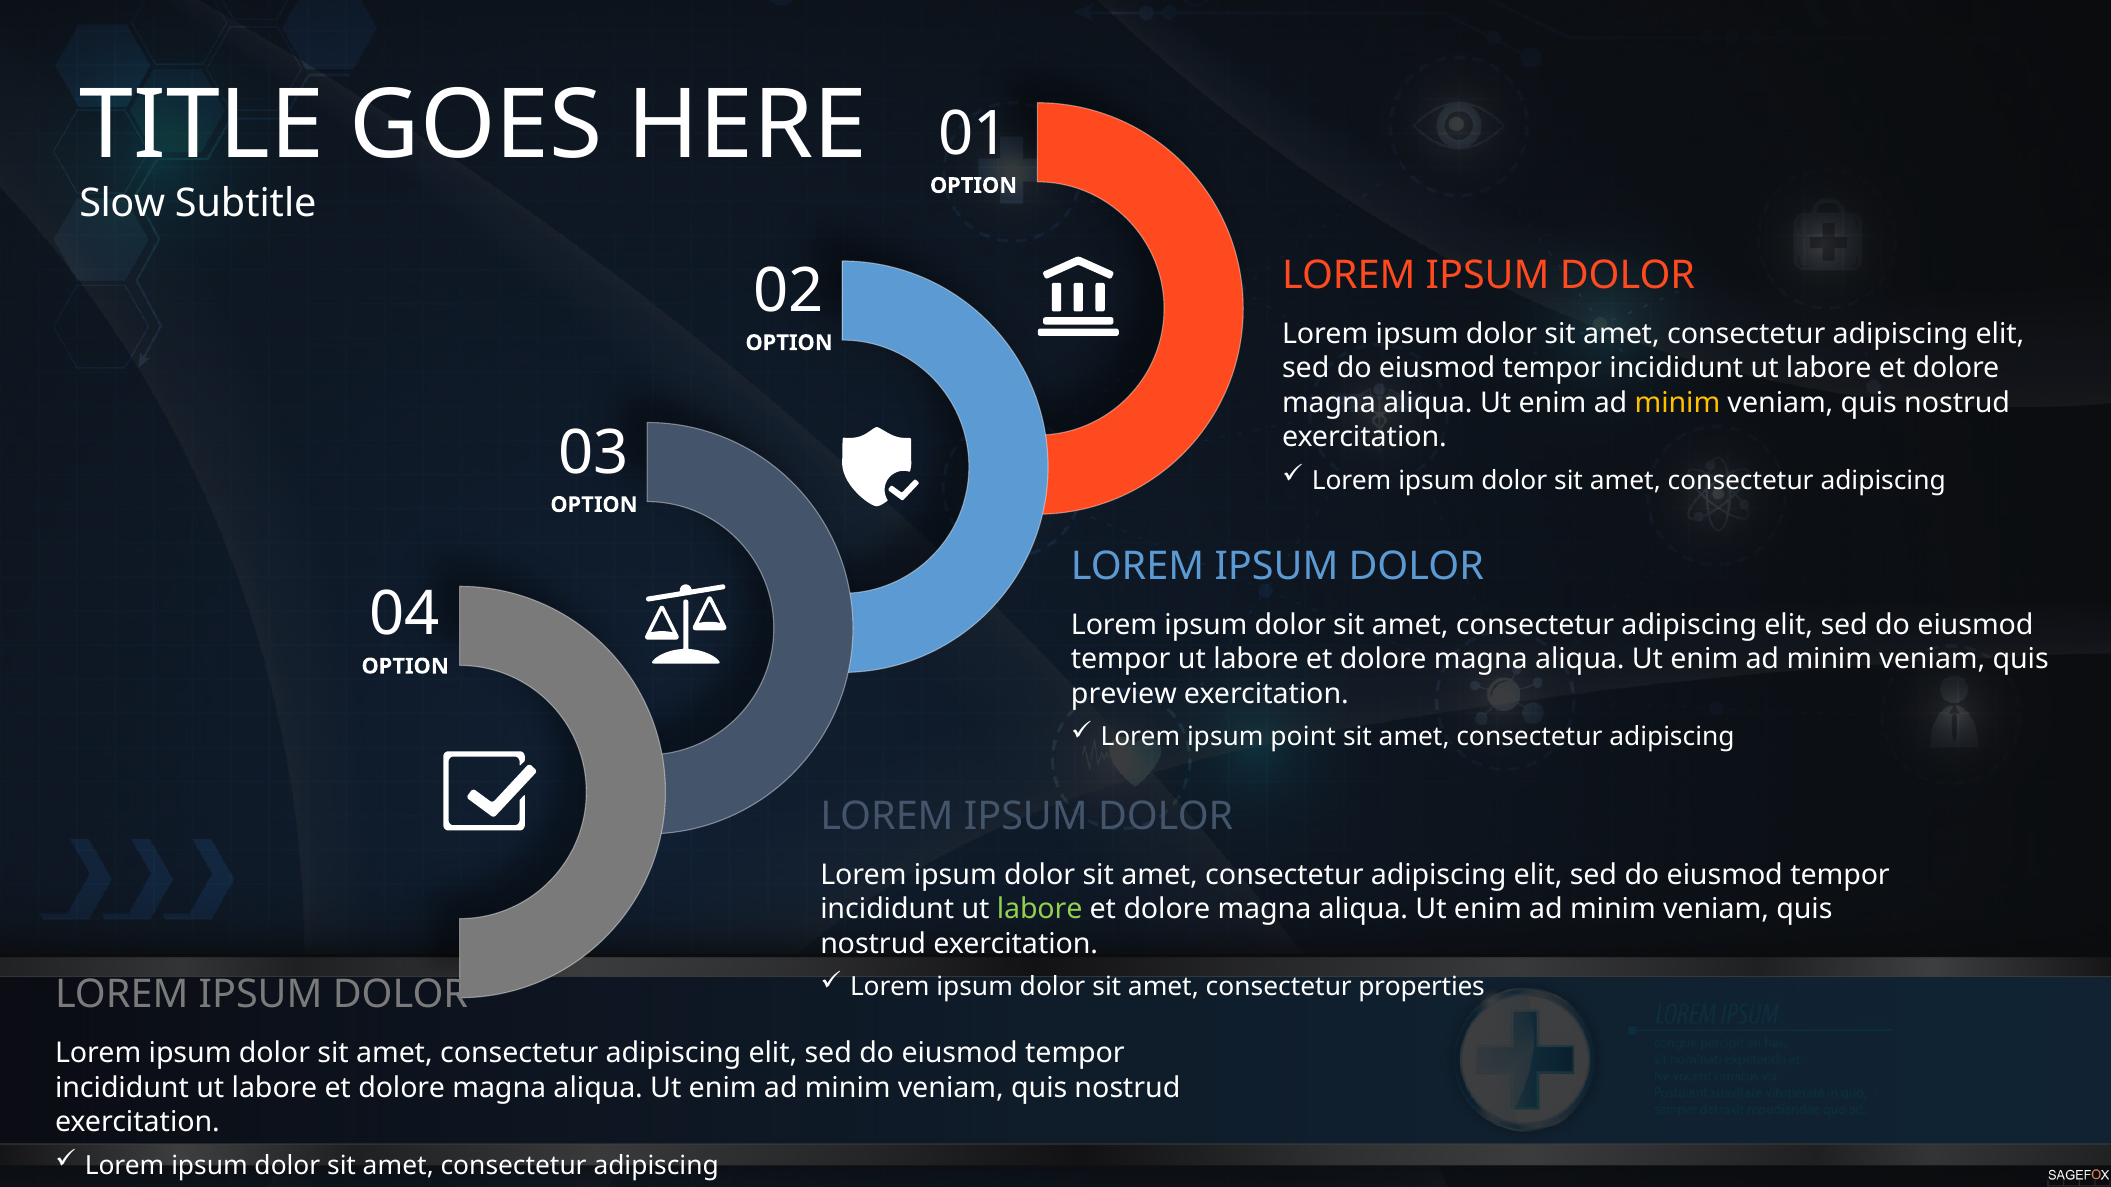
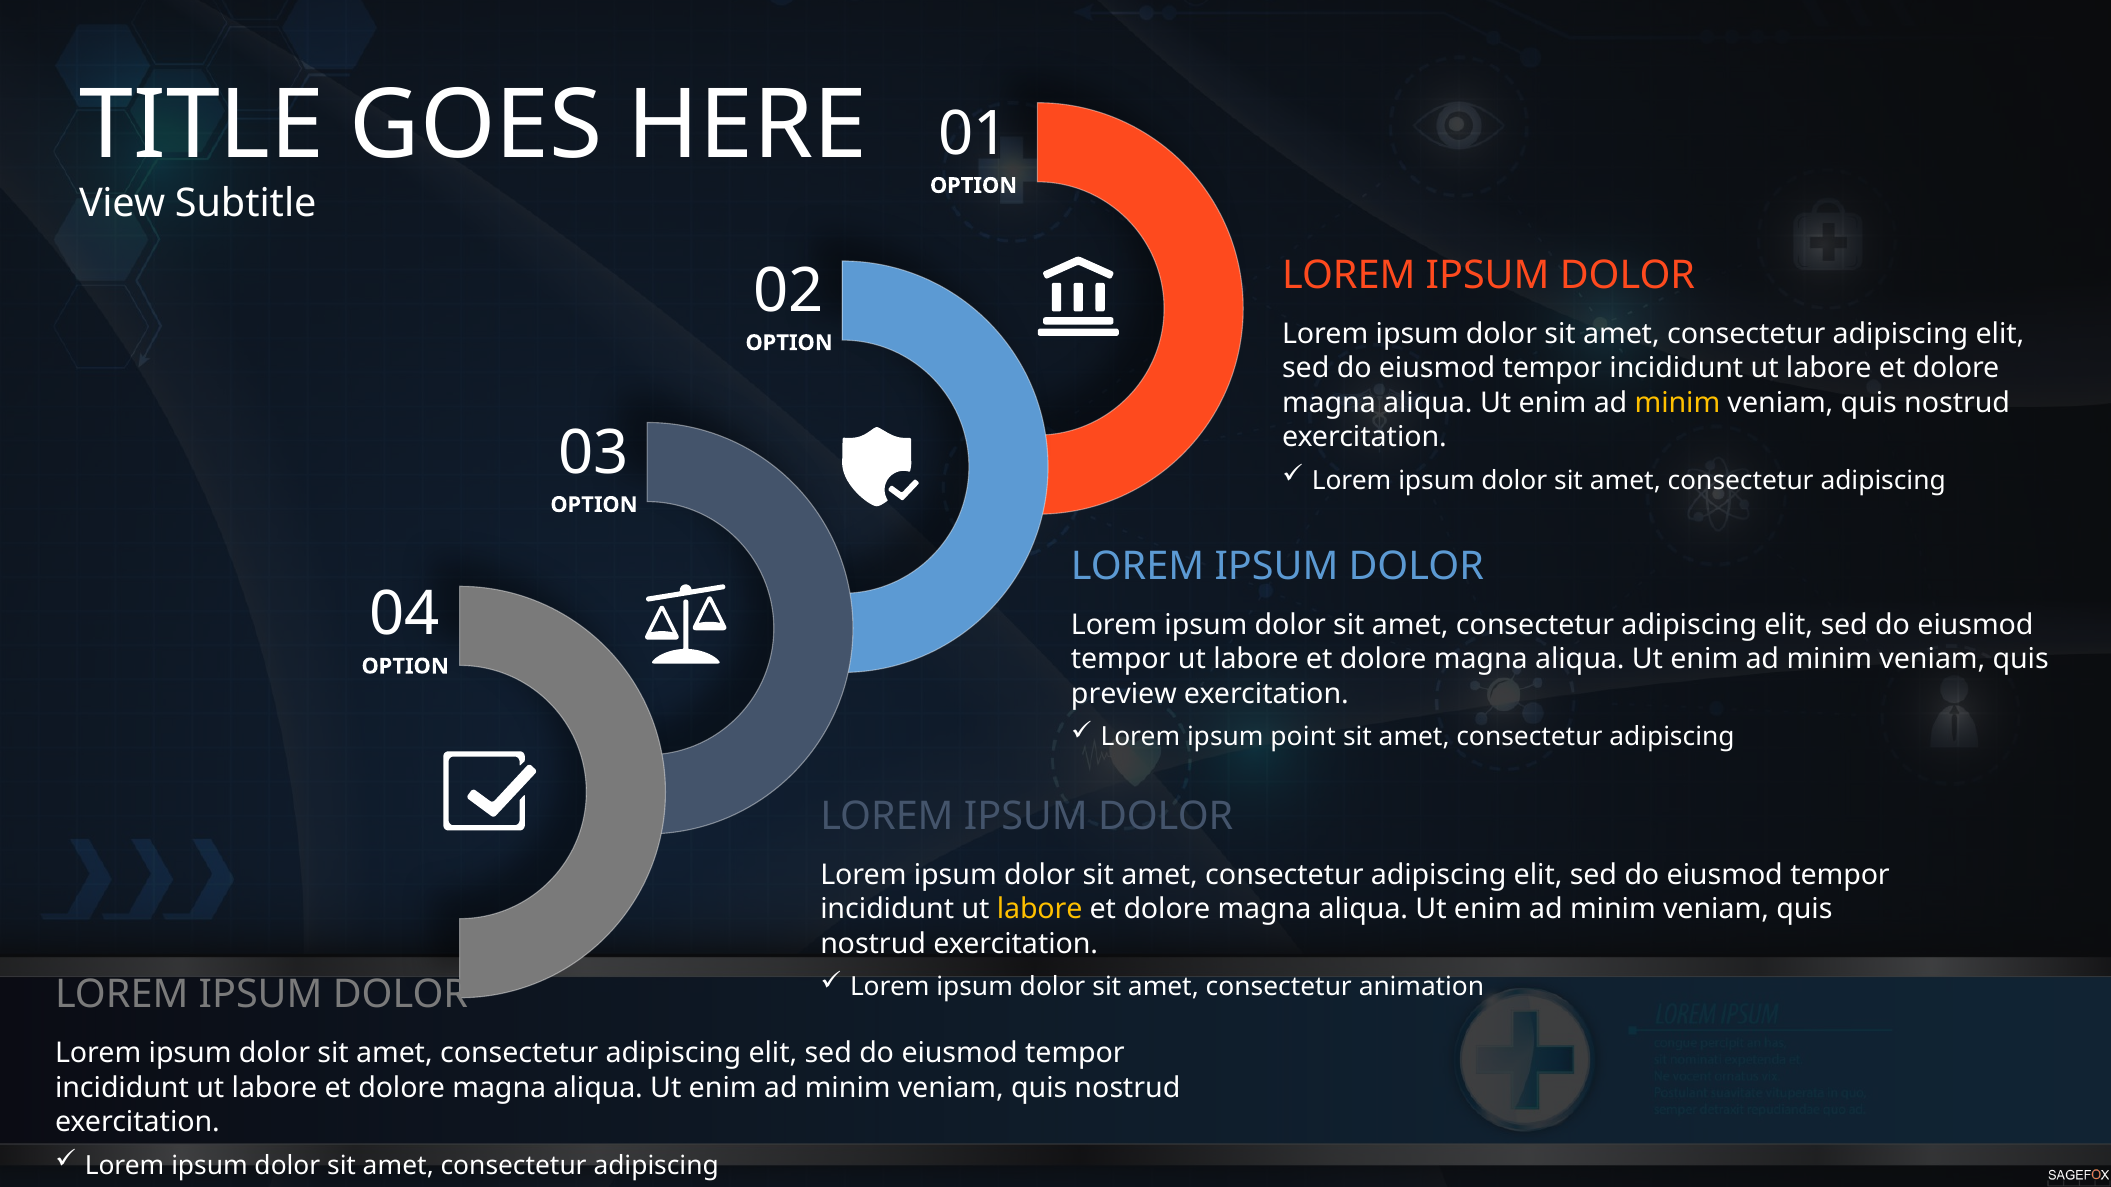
Slow: Slow -> View
labore at (1040, 910) colour: light green -> yellow
properties: properties -> animation
